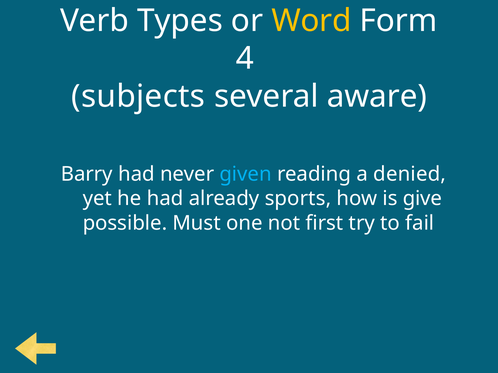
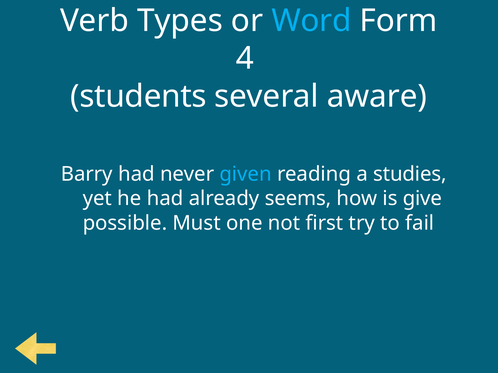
Word colour: yellow -> light blue
subjects: subjects -> students
denied: denied -> studies
sports: sports -> seems
